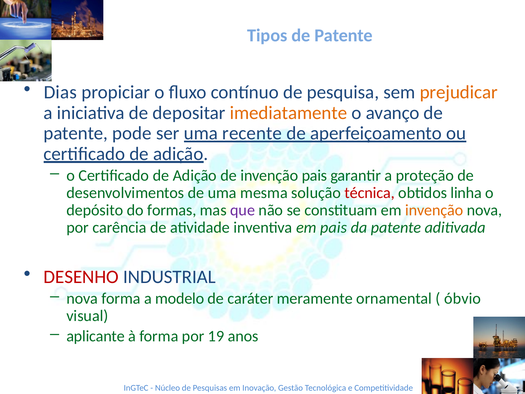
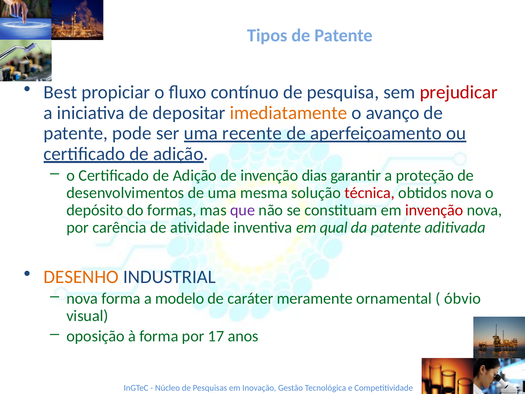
Dias: Dias -> Best
prejudicar colour: orange -> red
invenção pais: pais -> dias
obtidos linha: linha -> nova
invenção at (434, 210) colour: orange -> red
em pais: pais -> qual
DESENHO colour: red -> orange
aplicante: aplicante -> oposição
19: 19 -> 17
